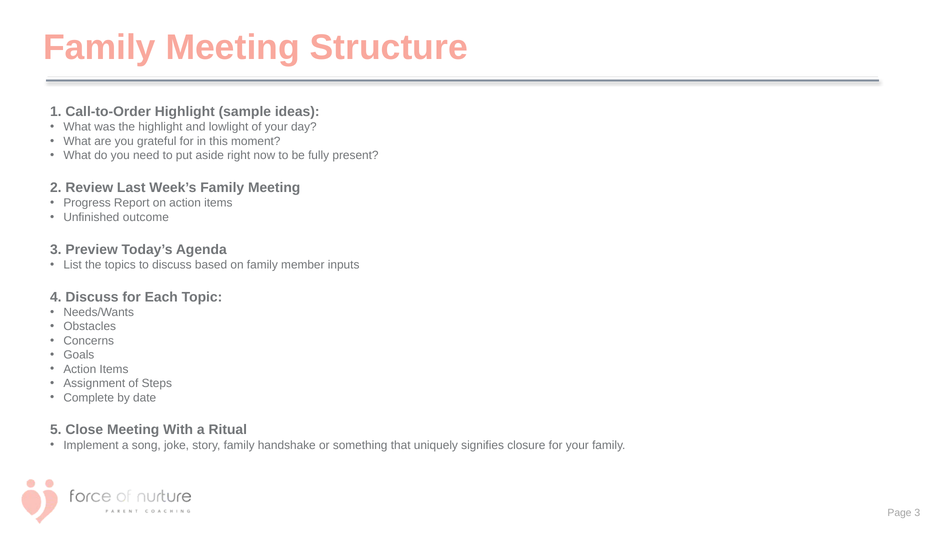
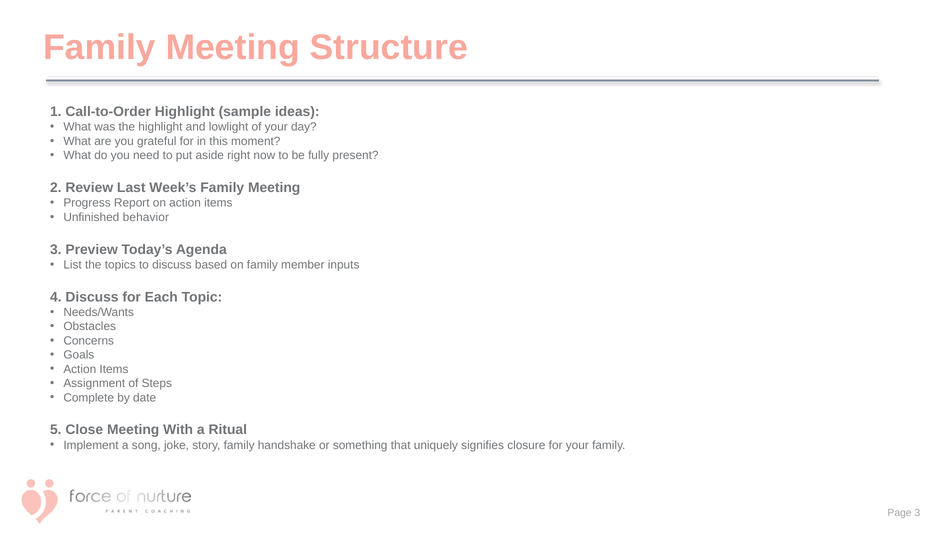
outcome: outcome -> behavior
